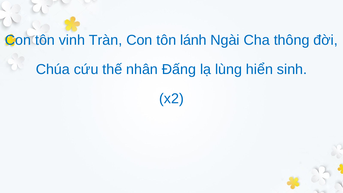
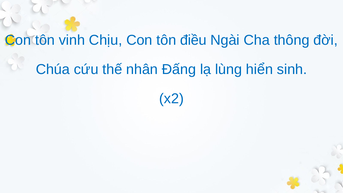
Tràn: Tràn -> Chịu
lánh: lánh -> điều
